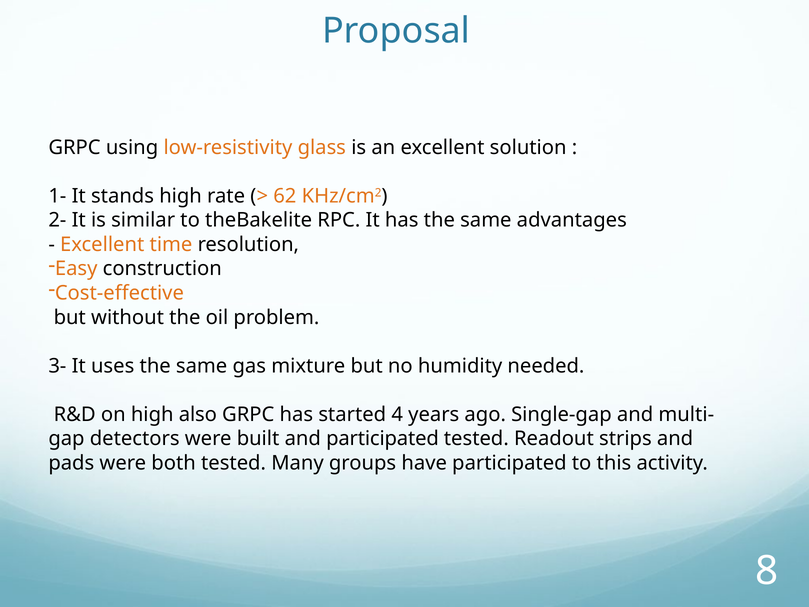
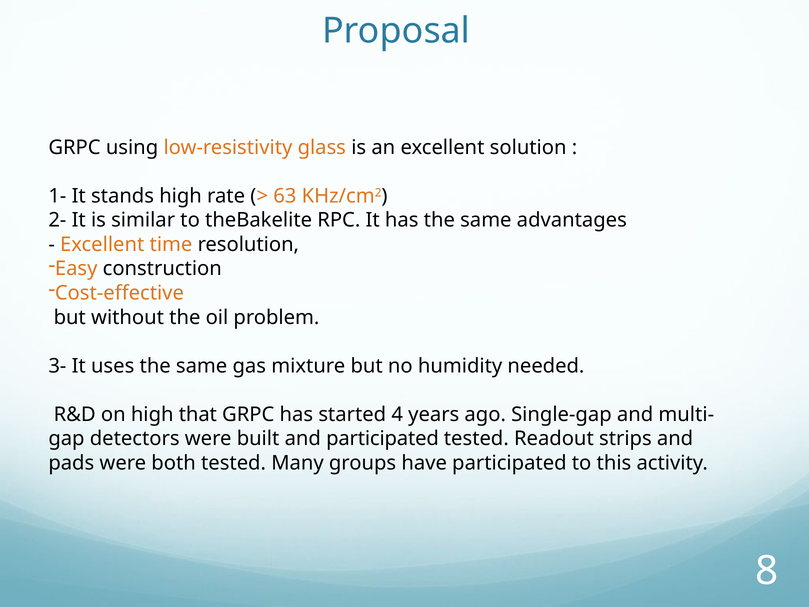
62: 62 -> 63
also: also -> that
